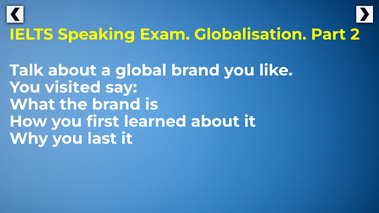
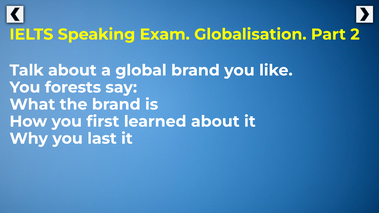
visited: visited -> forests
